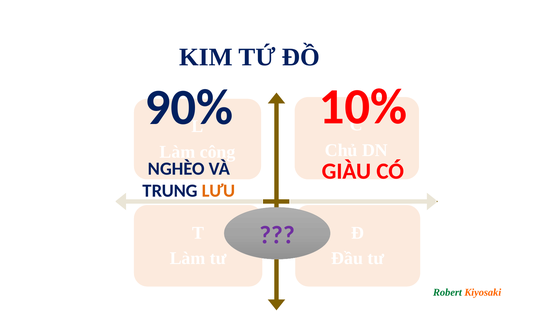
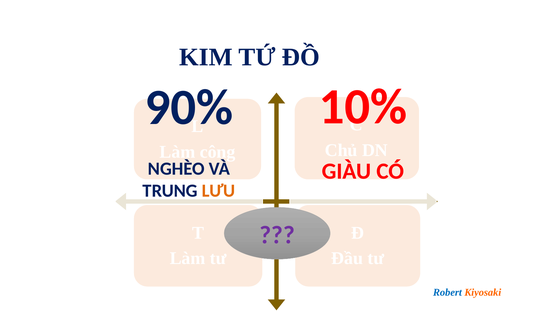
Robert colour: green -> blue
